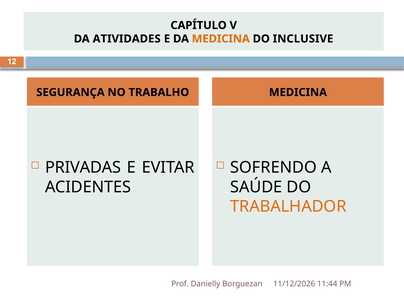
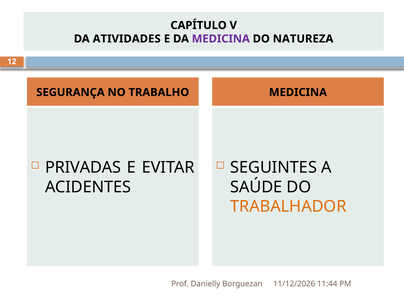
MEDICINA at (221, 39) colour: orange -> purple
INCLUSIVE: INCLUSIVE -> NATUREZA
SOFRENDO: SOFRENDO -> SEGUINTES
